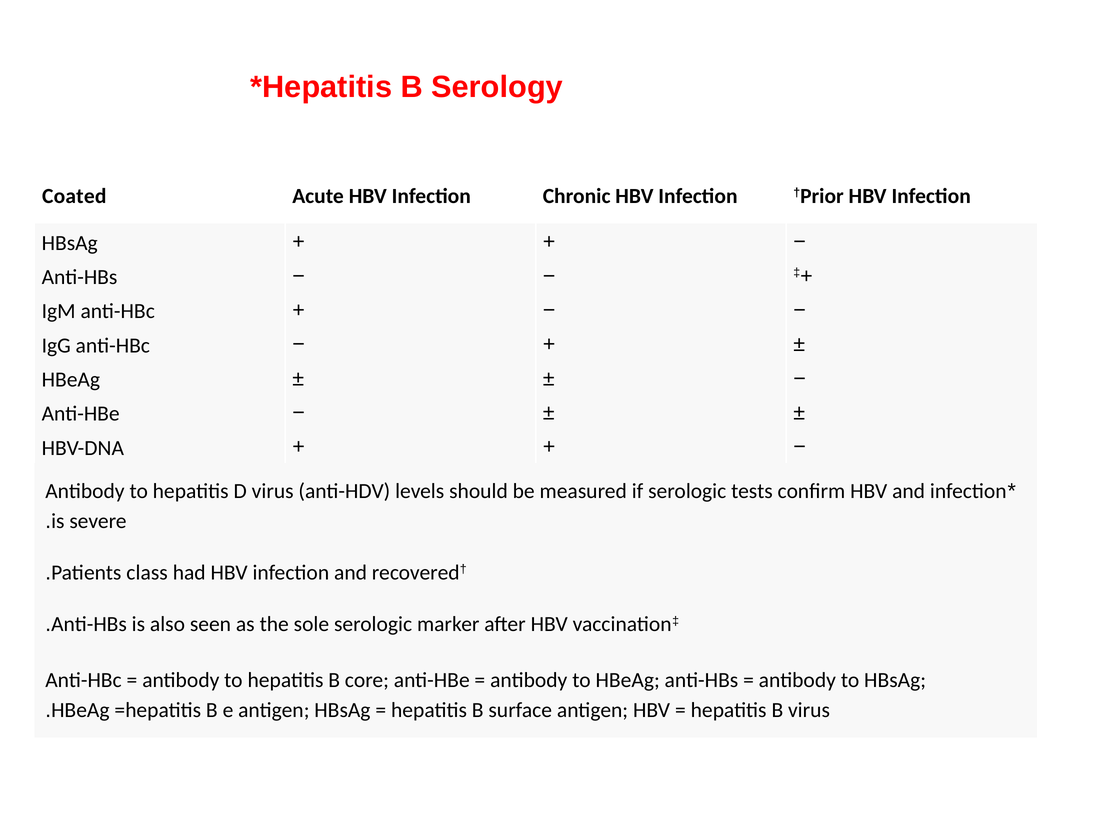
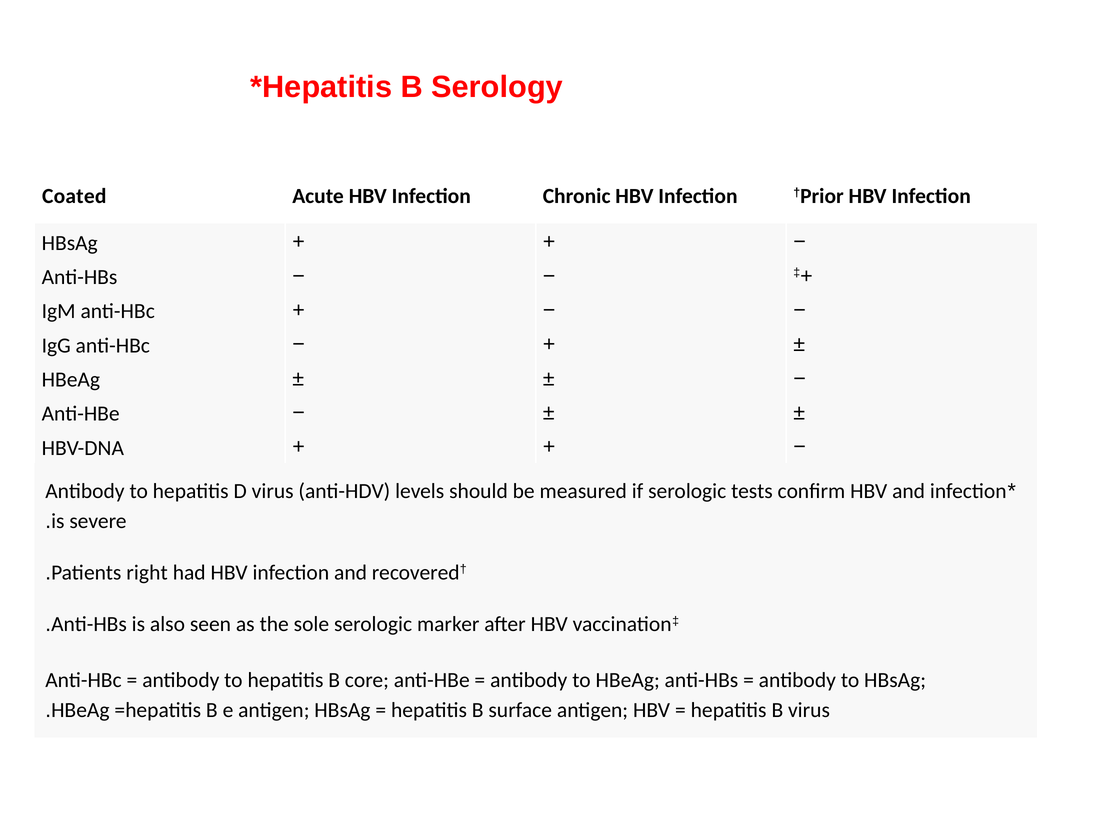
class: class -> right
